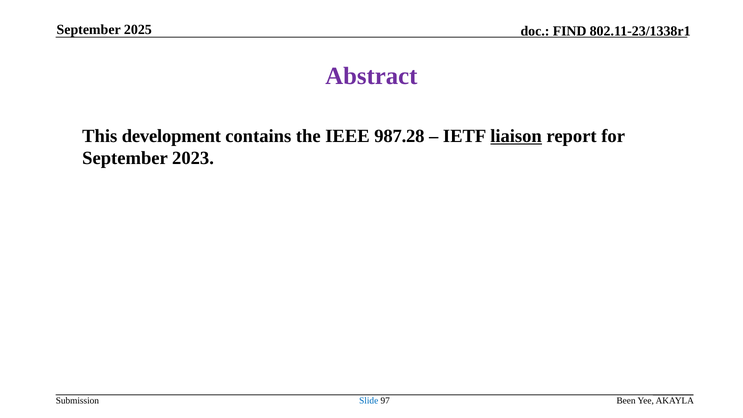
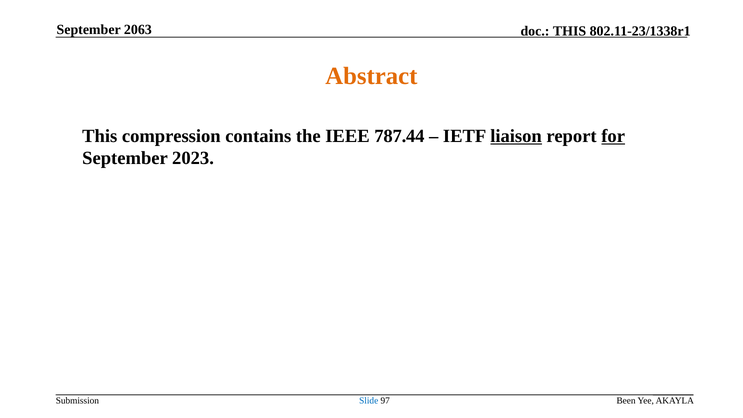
2025: 2025 -> 2063
FIND at (570, 31): FIND -> THIS
Abstract colour: purple -> orange
development: development -> compression
987.28: 987.28 -> 787.44
for underline: none -> present
